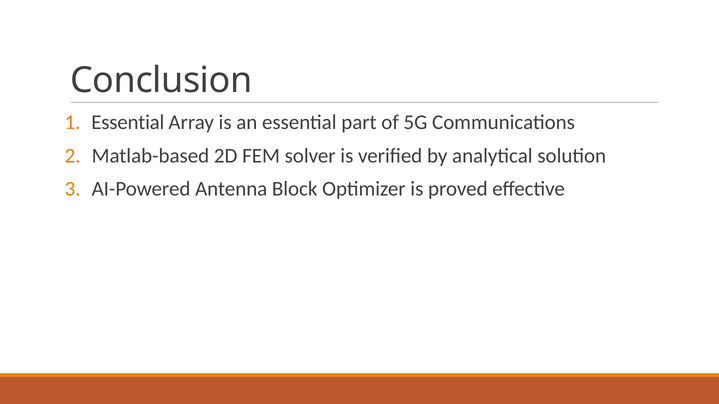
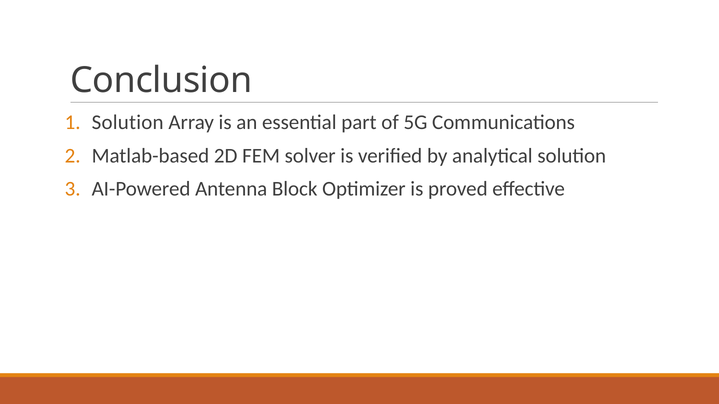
Essential at (128, 123): Essential -> Solution
